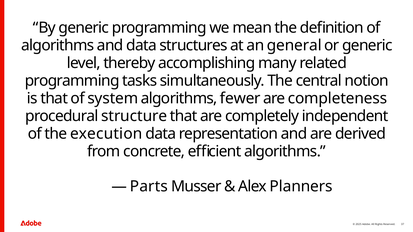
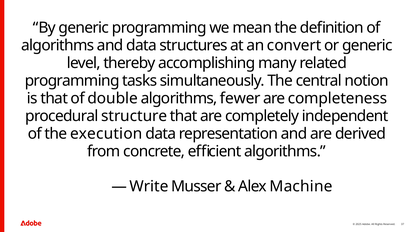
general: general -> convert
system: system -> double
Parts: Parts -> Write
Planners: Planners -> Machine
